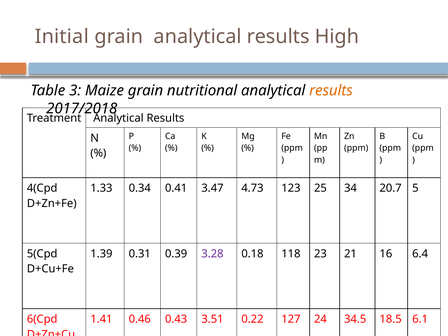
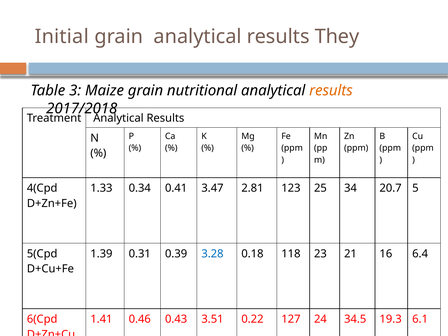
High: High -> They
4.73: 4.73 -> 2.81
3.28 colour: purple -> blue
18.5: 18.5 -> 19.3
